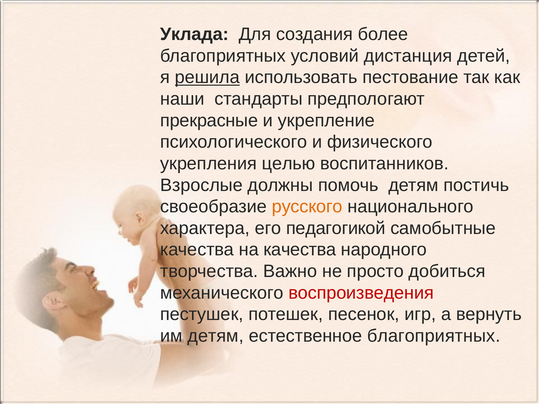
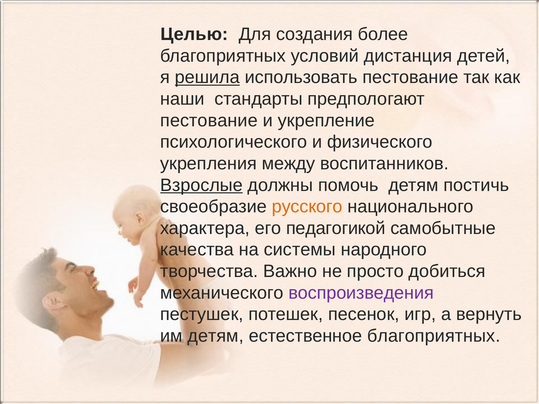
Уклада: Уклада -> Целью
прекрасные at (209, 121): прекрасные -> пестование
целью: целью -> между
Взрослые underline: none -> present
на качества: качества -> системы
воспроизведения colour: red -> purple
